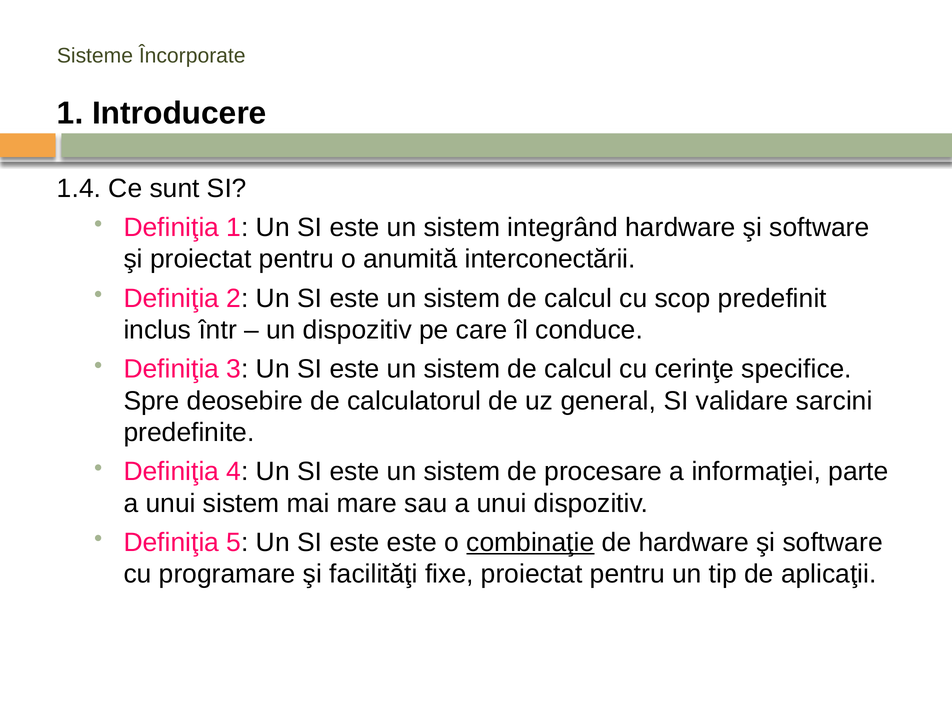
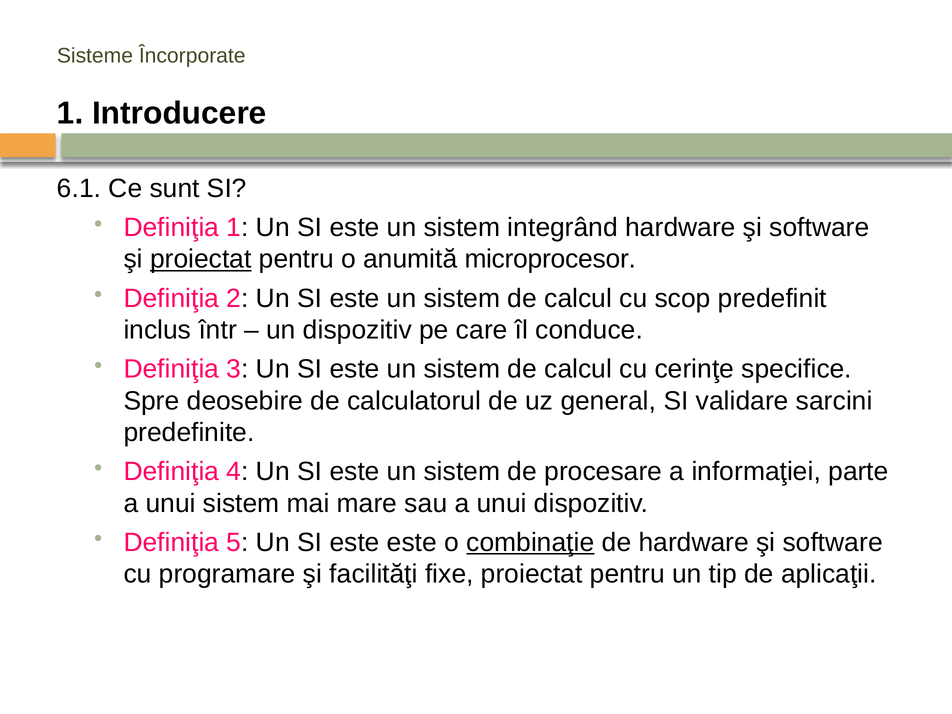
1.4: 1.4 -> 6.1
proiectat at (201, 259) underline: none -> present
interconectării: interconectării -> microprocesor
